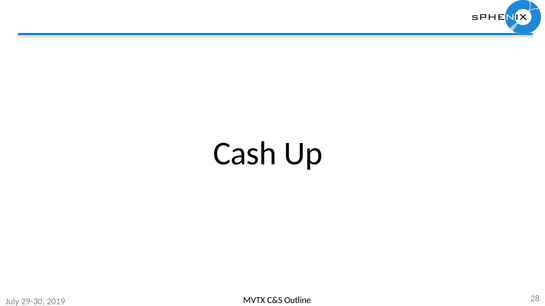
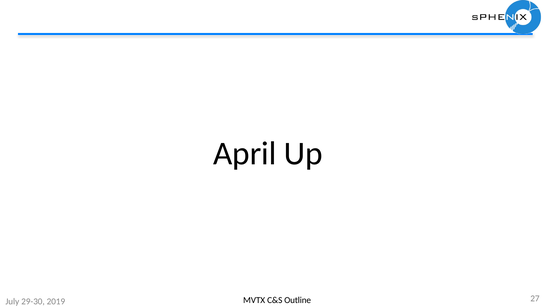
Cash: Cash -> April
28: 28 -> 27
